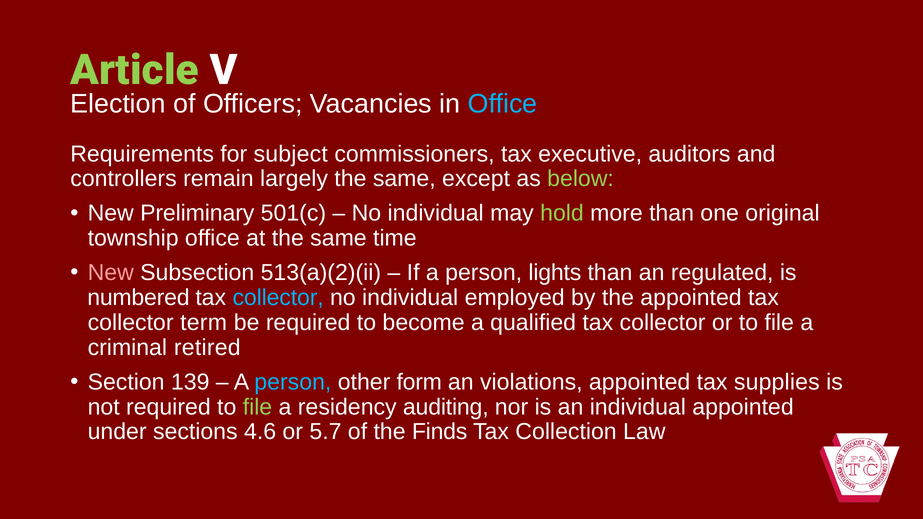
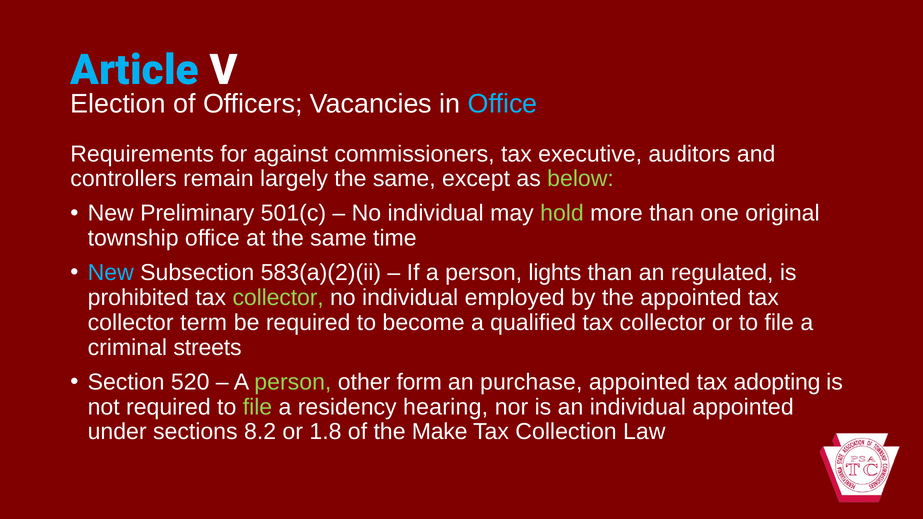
Article colour: light green -> light blue
subject: subject -> against
New at (111, 273) colour: pink -> light blue
513(a)(2)(ii: 513(a)(2)(ii -> 583(a)(2)(ii
numbered: numbered -> prohibited
collector at (278, 298) colour: light blue -> light green
retired: retired -> streets
139: 139 -> 520
person at (293, 382) colour: light blue -> light green
violations: violations -> purchase
supplies: supplies -> adopting
auditing: auditing -> hearing
4.6: 4.6 -> 8.2
5.7: 5.7 -> 1.8
Finds: Finds -> Make
